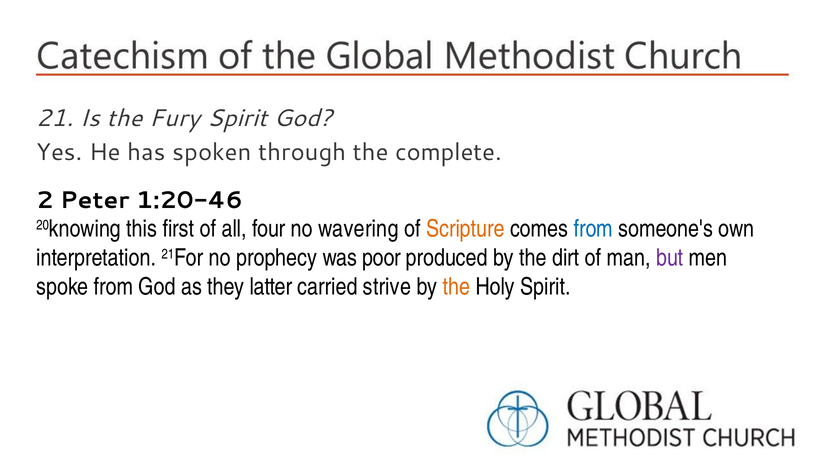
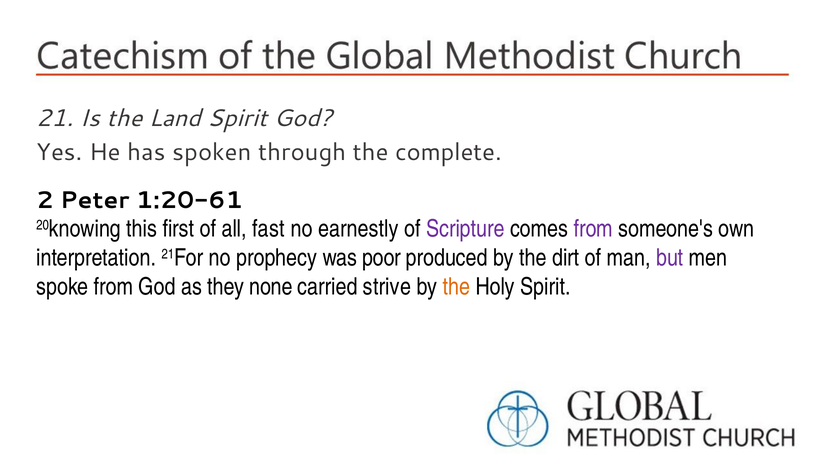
Fury: Fury -> Land
1:20-46: 1:20-46 -> 1:20-61
four: four -> fast
wavering: wavering -> earnestly
Scripture colour: orange -> purple
from at (593, 229) colour: blue -> purple
latter: latter -> none
